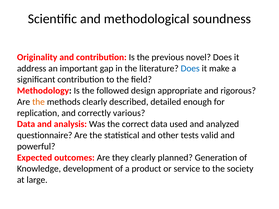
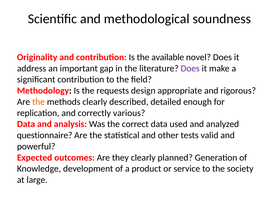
previous: previous -> available
Does at (190, 68) colour: blue -> purple
followed: followed -> requests
